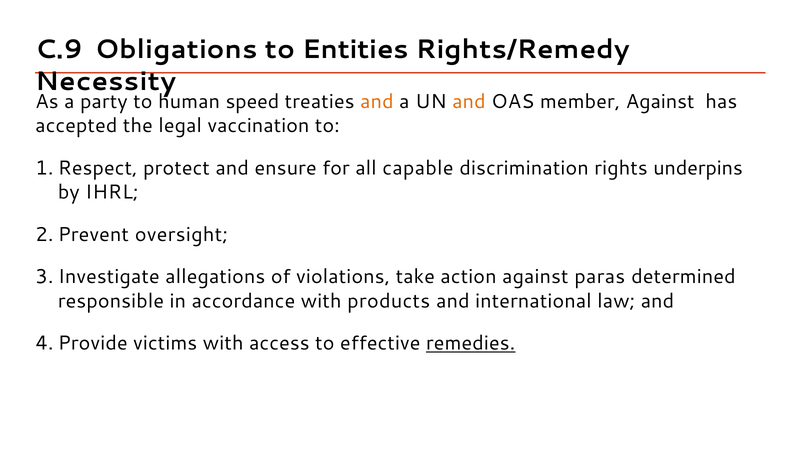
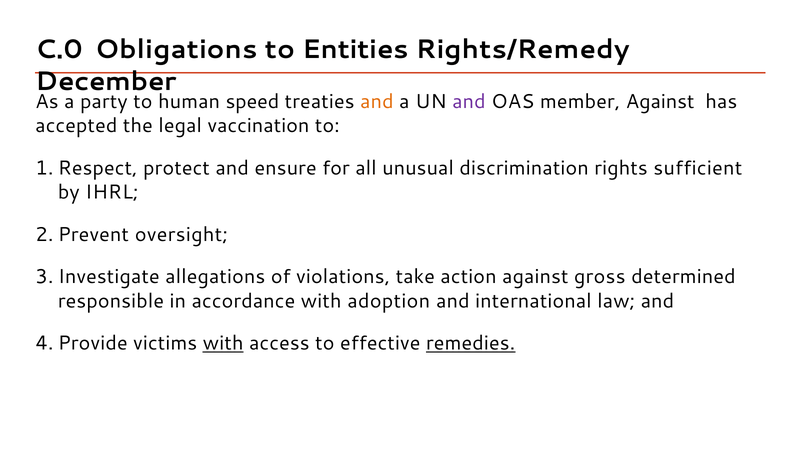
C.9: C.9 -> C.0
Necessity: Necessity -> December
and at (469, 101) colour: orange -> purple
capable: capable -> unusual
underpins: underpins -> sufficient
paras: paras -> gross
products: products -> adoption
with at (223, 343) underline: none -> present
